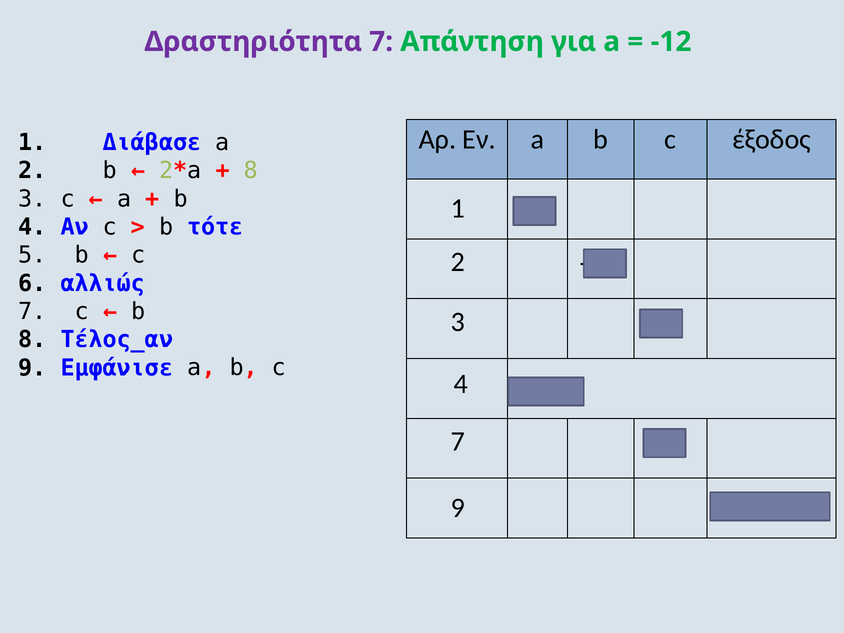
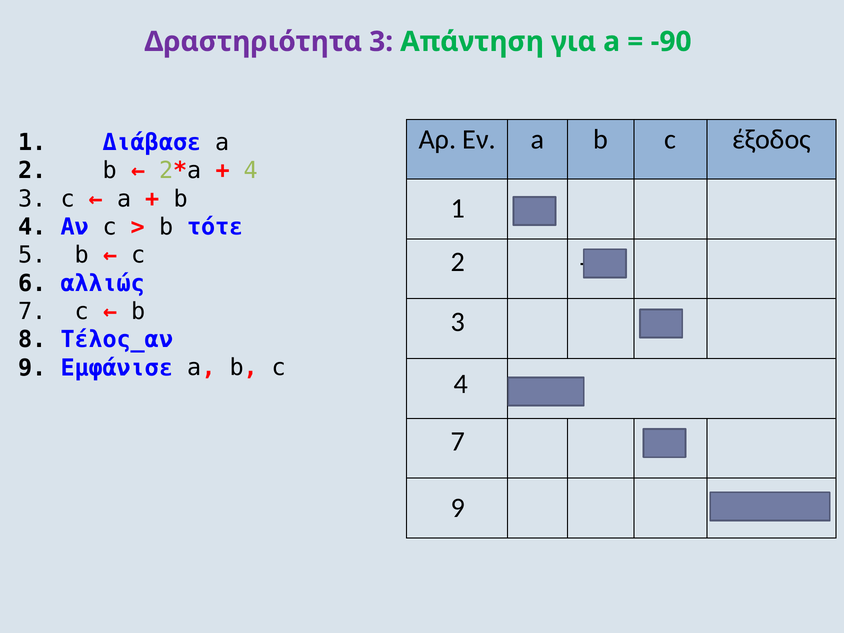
Δραστηριότητα 7: 7 -> 3
-12: -12 -> -90
8 at (251, 171): 8 -> 4
